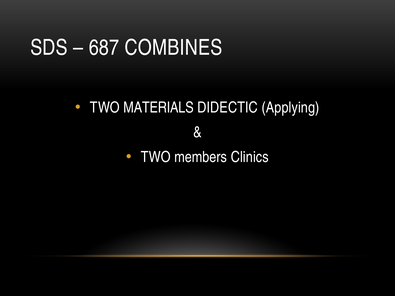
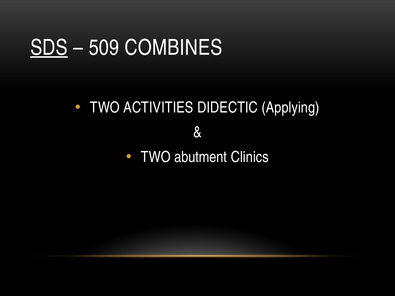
SDS underline: none -> present
687: 687 -> 509
MATERIALS: MATERIALS -> ACTIVITIES
members: members -> abutment
